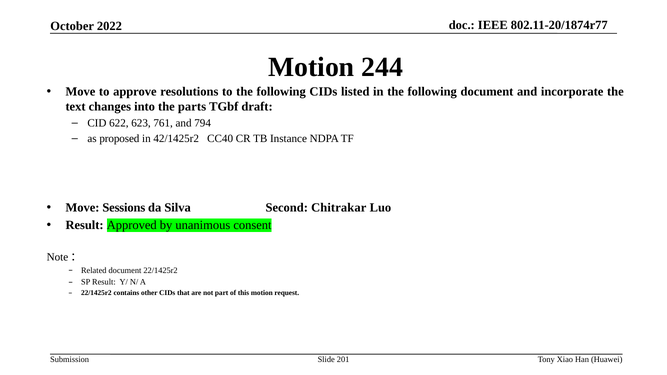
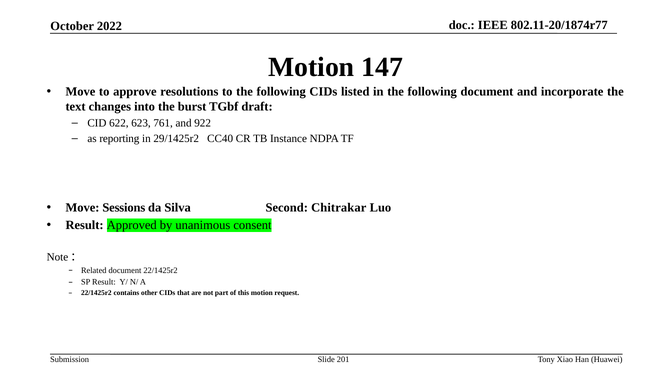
244: 244 -> 147
parts: parts -> burst
794: 794 -> 922
proposed: proposed -> reporting
42/1425r2: 42/1425r2 -> 29/1425r2
